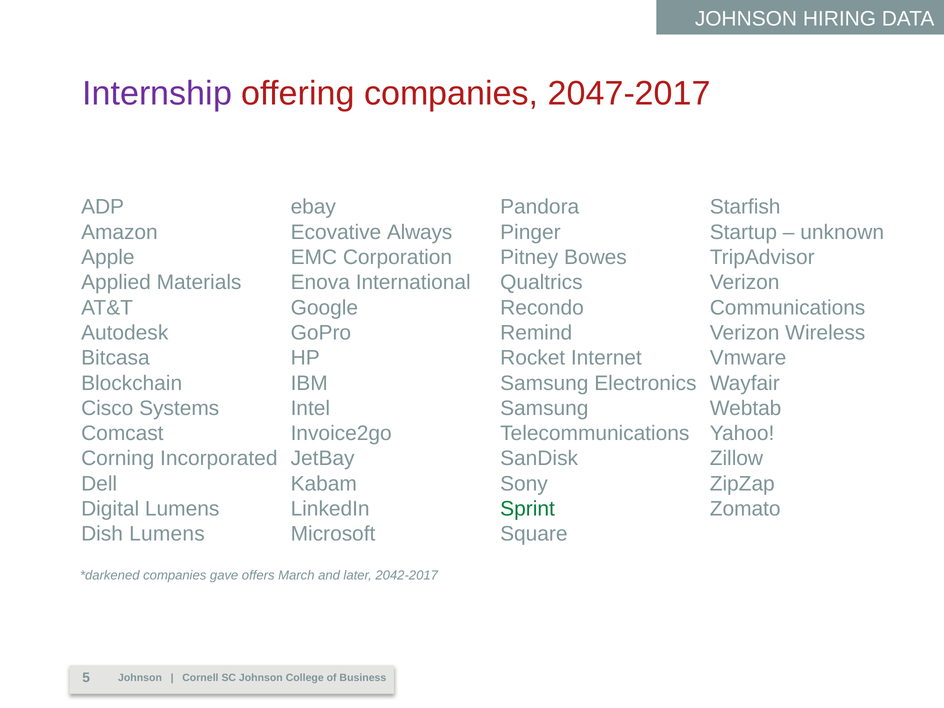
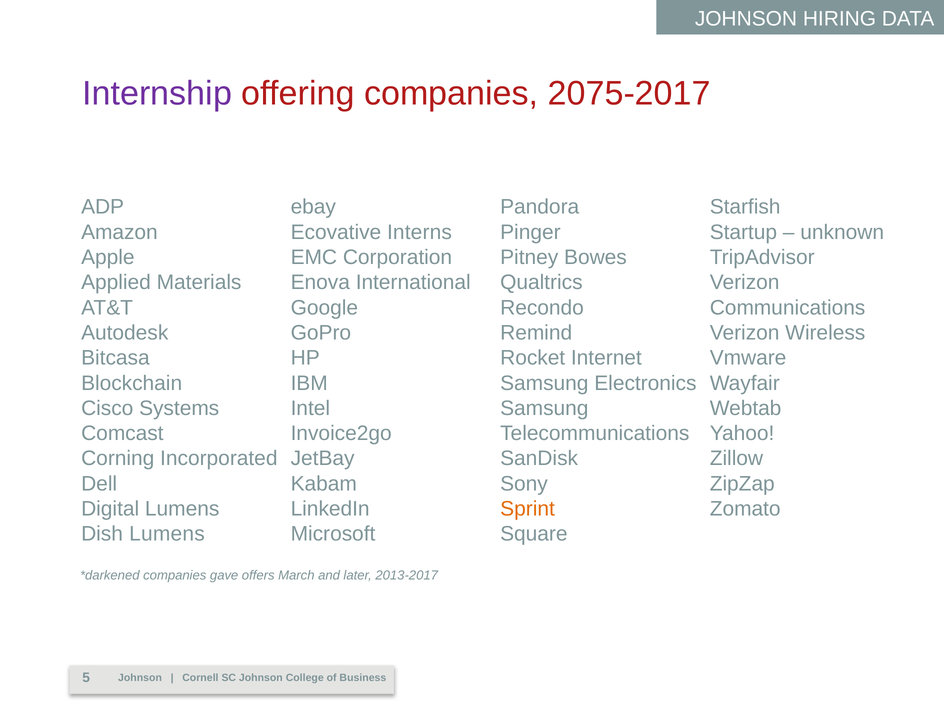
2047-2017: 2047-2017 -> 2075-2017
Always: Always -> Interns
Sprint colour: green -> orange
2042-2017: 2042-2017 -> 2013-2017
